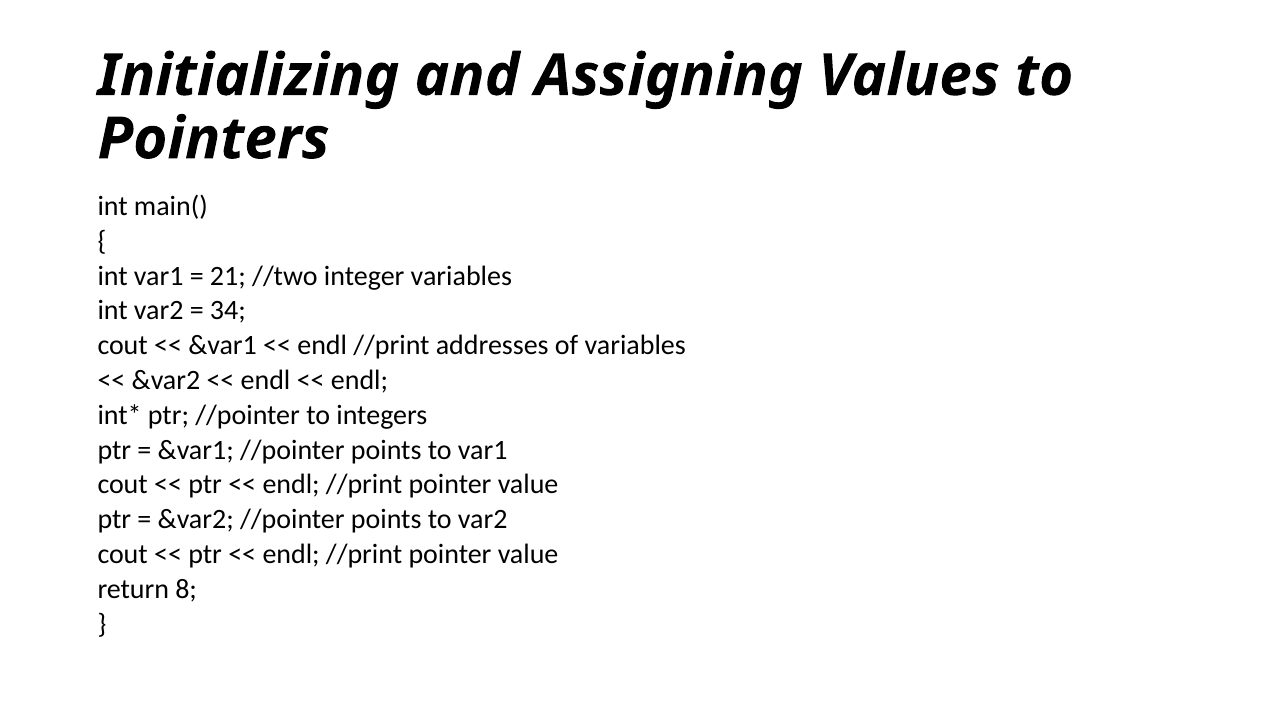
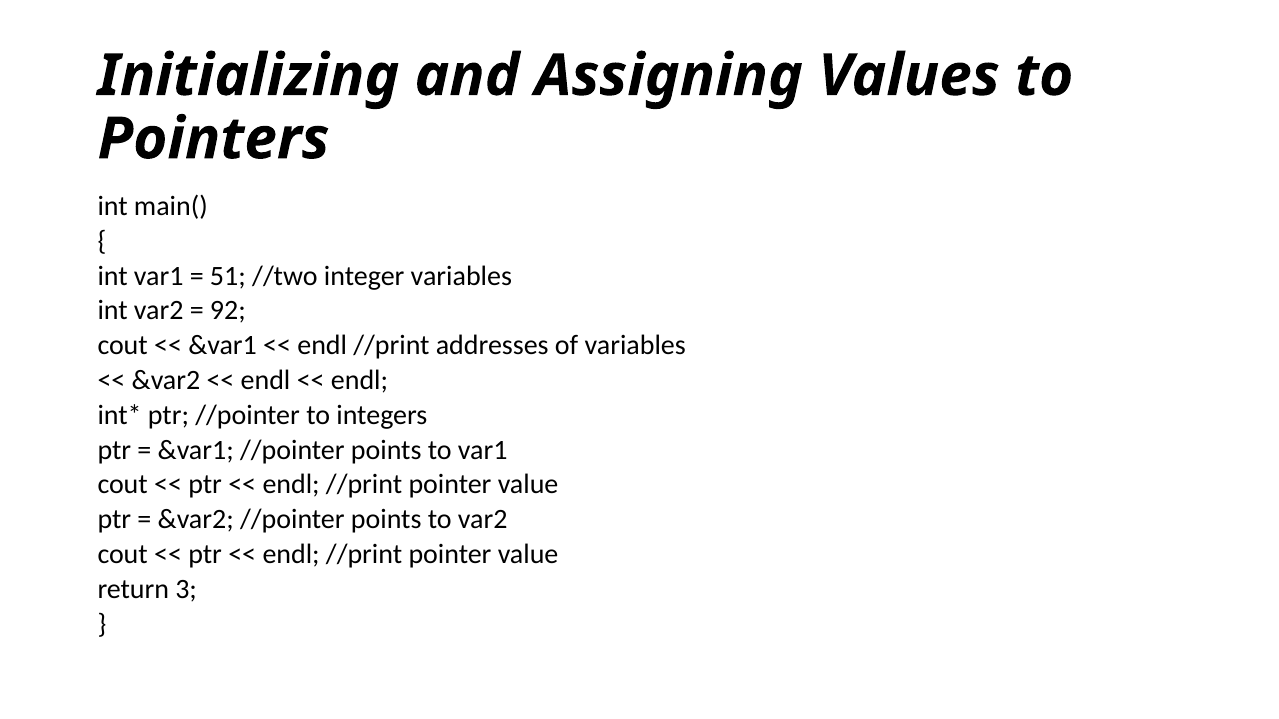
21: 21 -> 51
34: 34 -> 92
8: 8 -> 3
